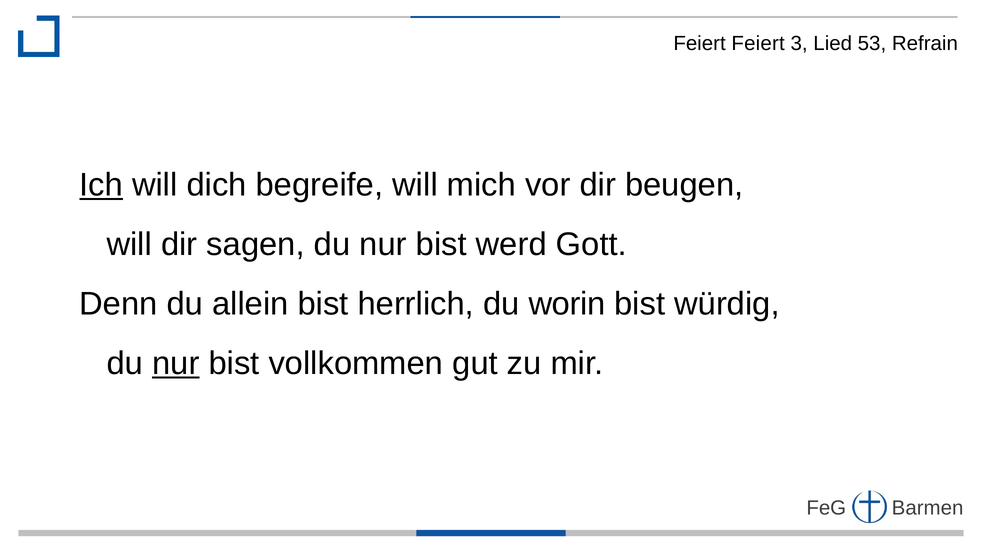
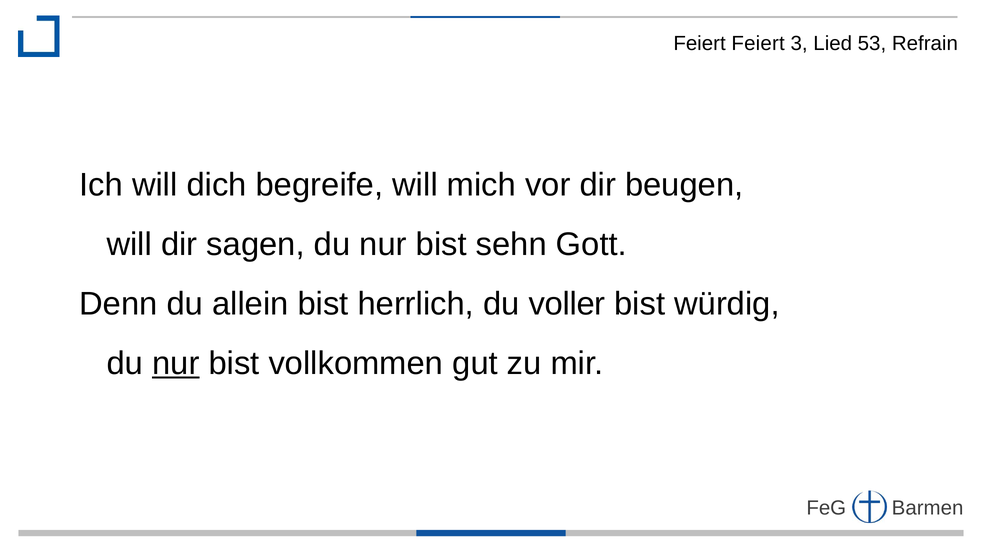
Ich underline: present -> none
werd: werd -> sehn
worin: worin -> voller
